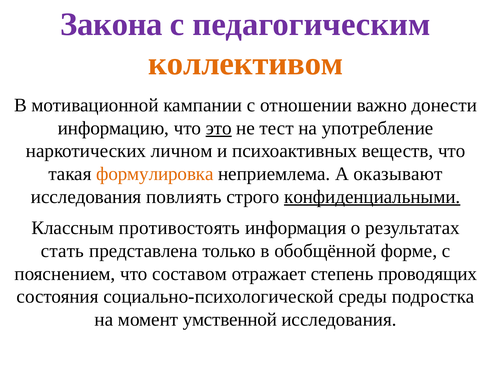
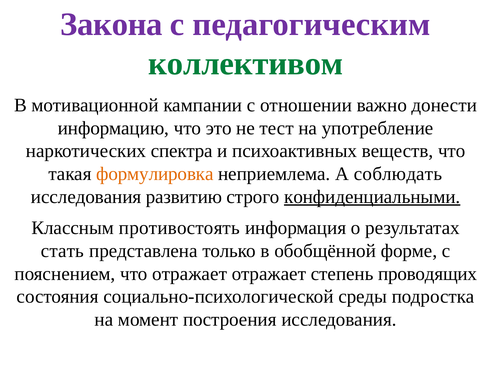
коллективом colour: orange -> green
это underline: present -> none
личном: личном -> спектра
оказывают: оказывают -> соблюдать
повлиять: повлиять -> развитию
что составом: составом -> отражает
умственной: умственной -> построения
